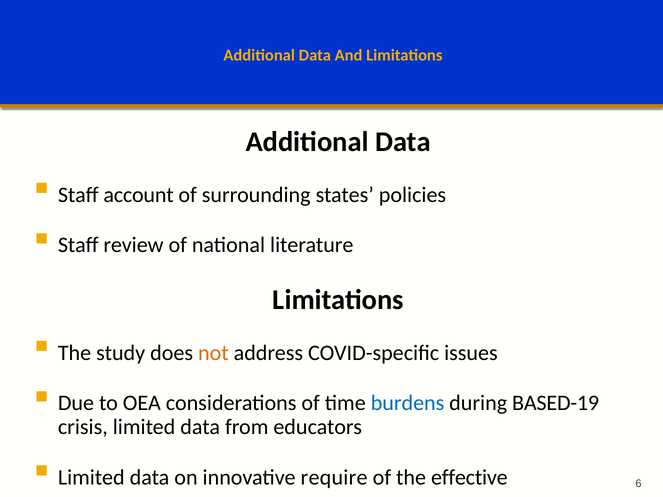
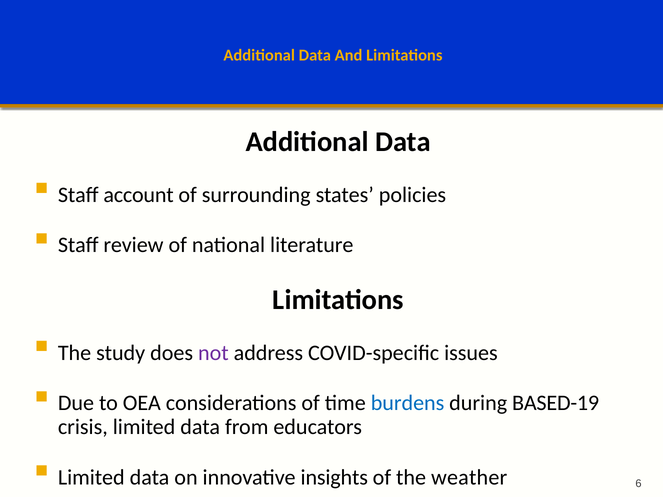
not colour: orange -> purple
require: require -> insights
effective: effective -> weather
